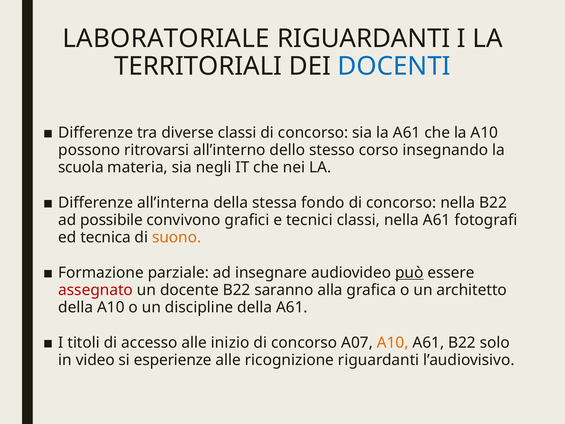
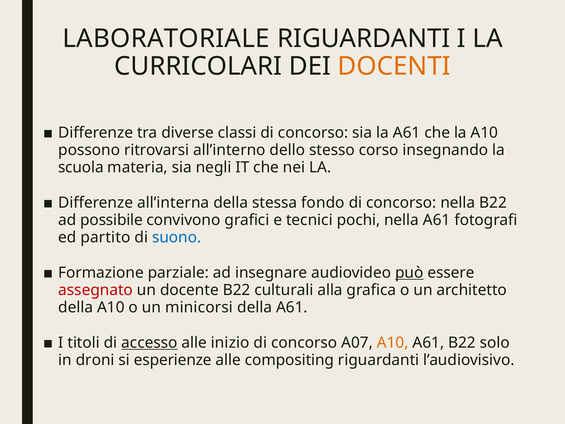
TERRITORIALI: TERRITORIALI -> CURRICOLARI
DOCENTI colour: blue -> orange
tecnici classi: classi -> pochi
tecnica: tecnica -> partito
suono colour: orange -> blue
saranno: saranno -> culturali
discipline: discipline -> minicorsi
accesso underline: none -> present
video: video -> droni
ricognizione: ricognizione -> compositing
